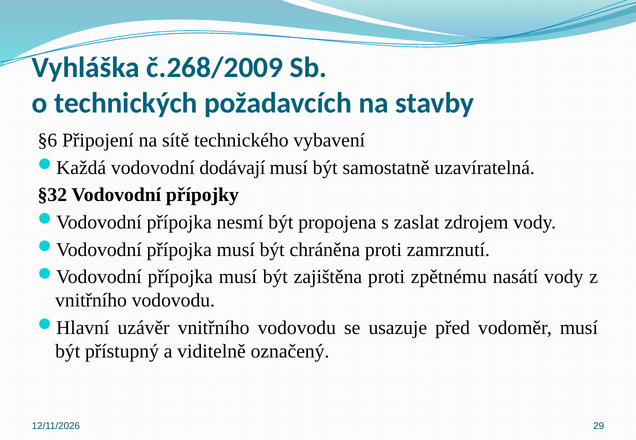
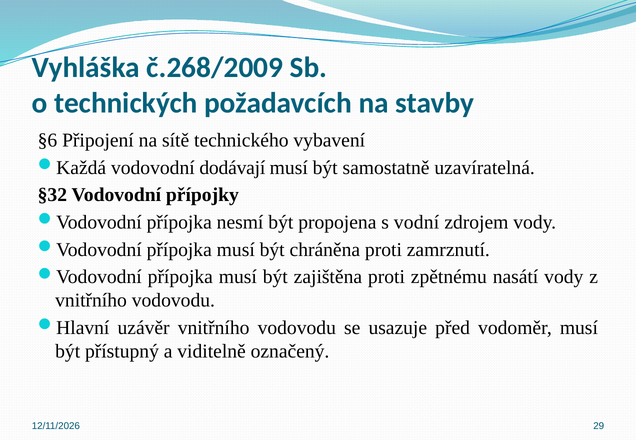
zaslat: zaslat -> vodní
